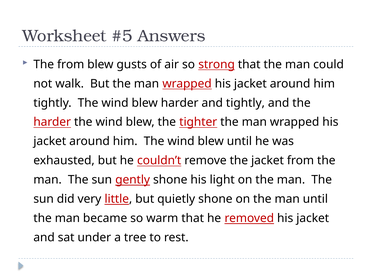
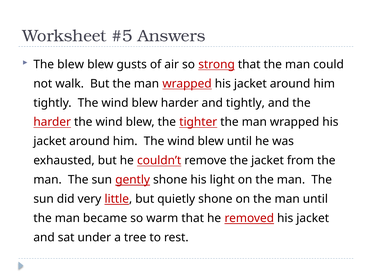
The from: from -> blew
